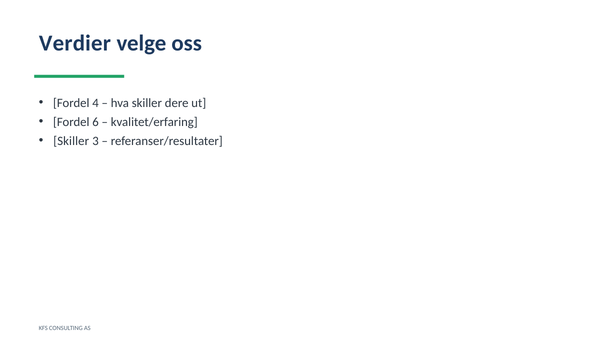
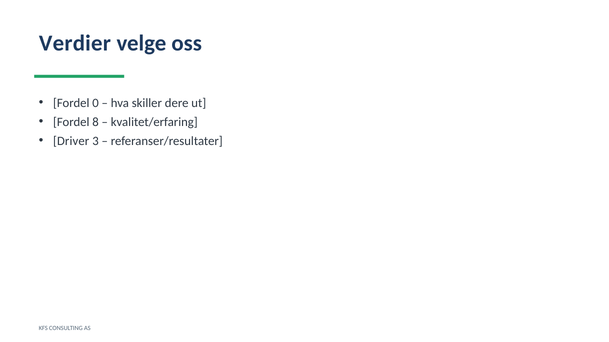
4: 4 -> 0
6: 6 -> 8
Skiller at (71, 141): Skiller -> Driver
